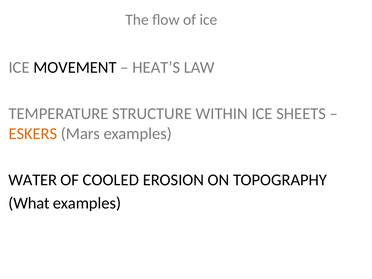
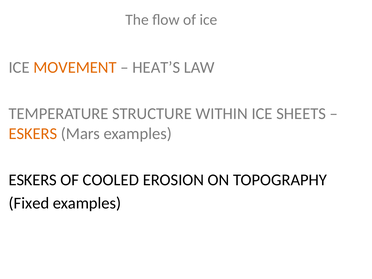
MOVEMENT colour: black -> orange
WATER at (33, 180): WATER -> ESKERS
What: What -> Fixed
